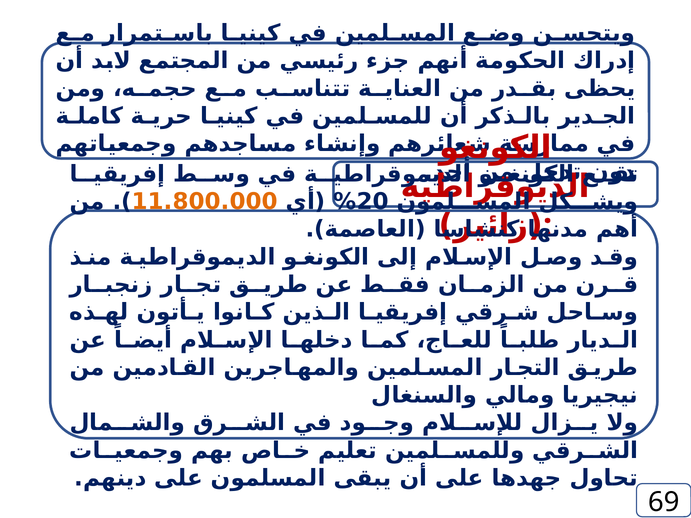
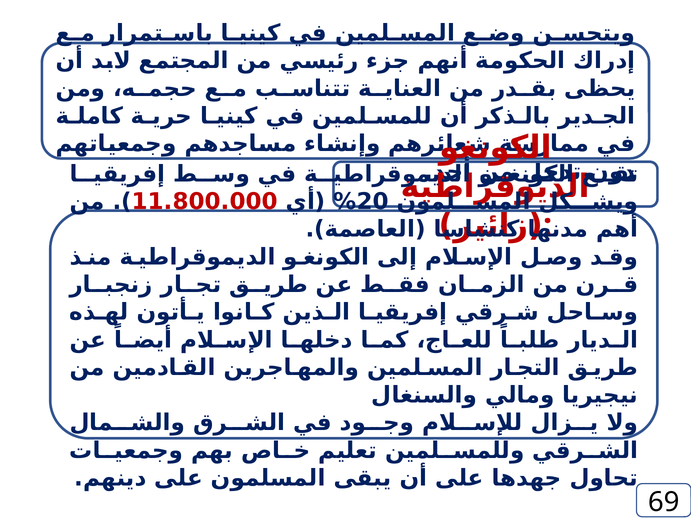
11.800.000 colour: orange -> red
